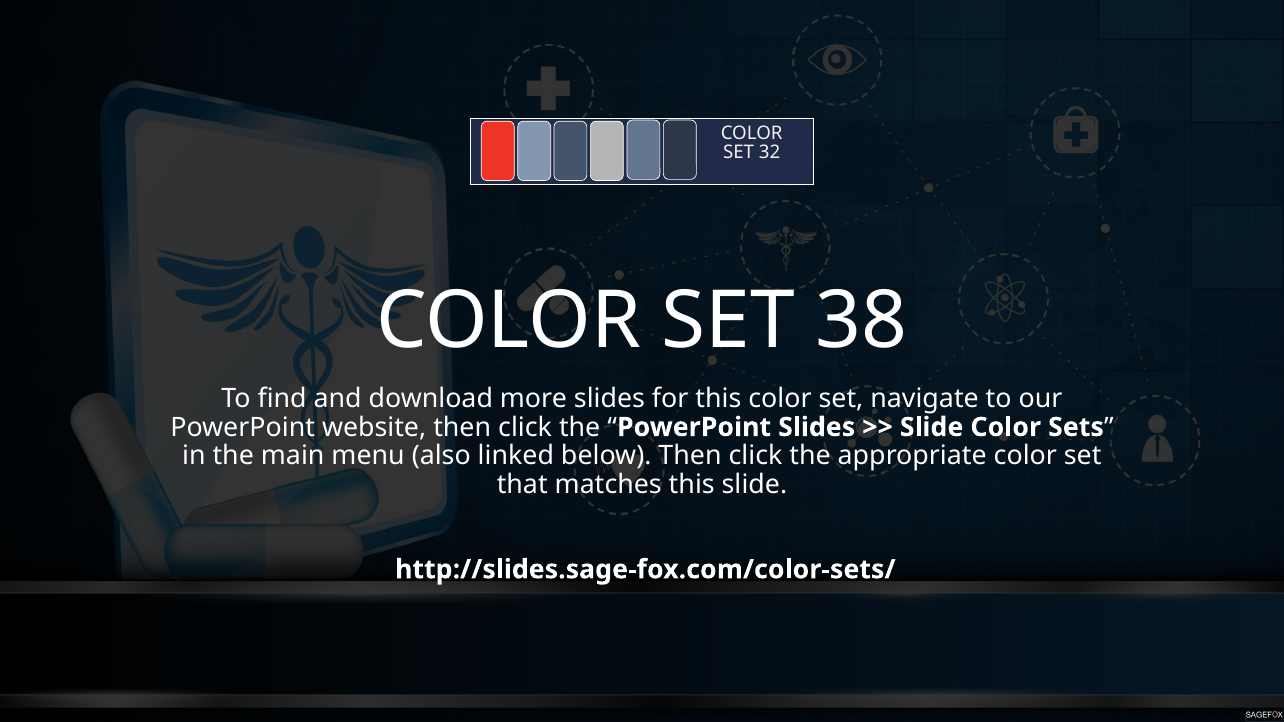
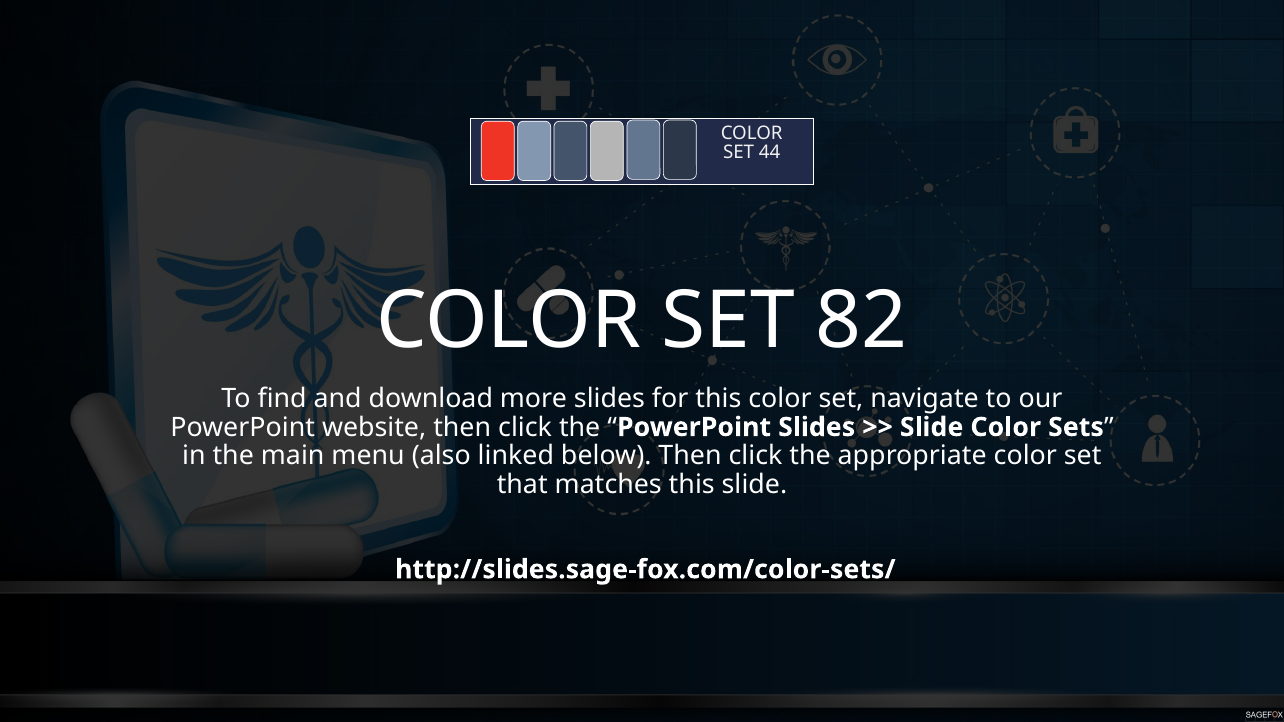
32: 32 -> 44
38: 38 -> 82
